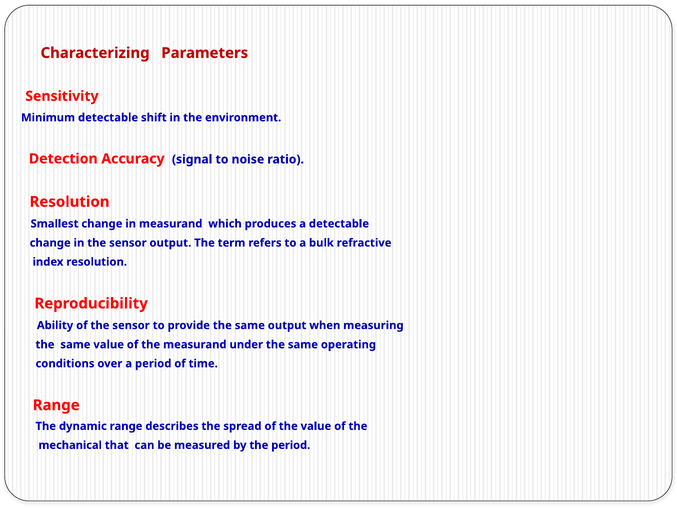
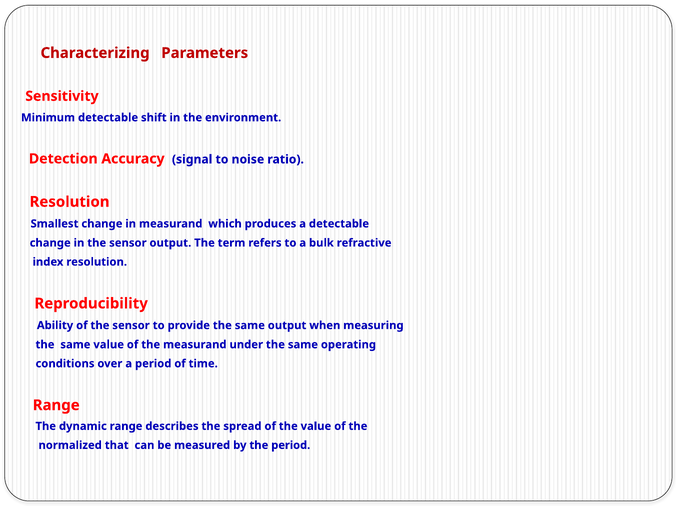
mechanical: mechanical -> normalized
